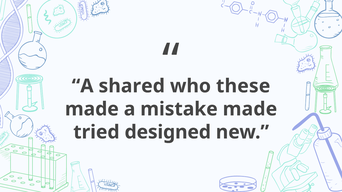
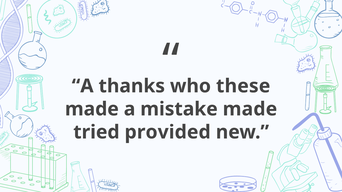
shared: shared -> thanks
designed: designed -> provided
